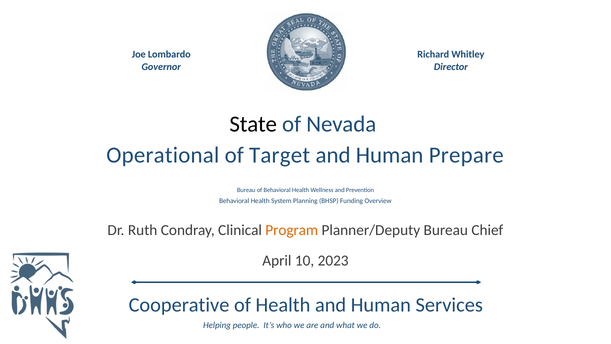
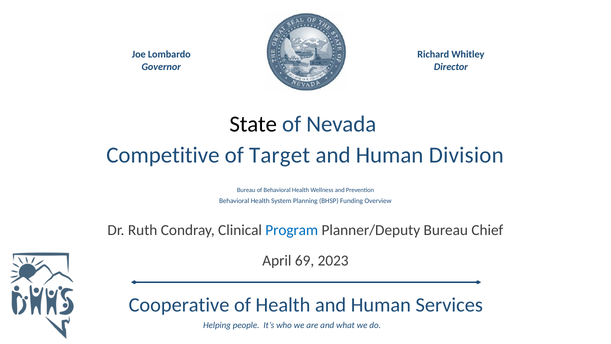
Operational: Operational -> Competitive
Prepare: Prepare -> Division
Program colour: orange -> blue
10: 10 -> 69
